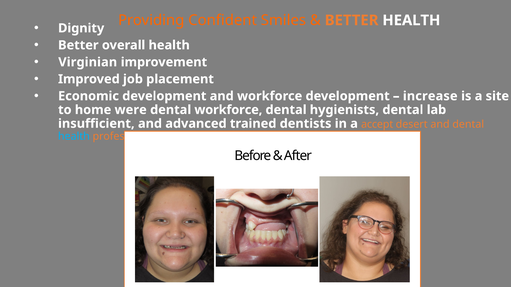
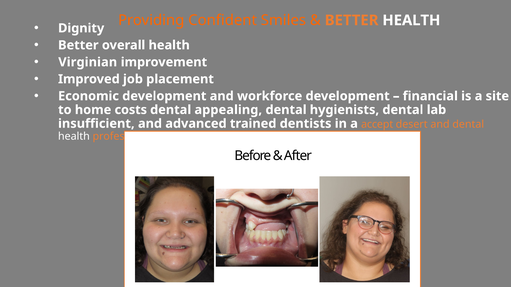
increase: increase -> financial
were: were -> costs
dental workforce: workforce -> appealing
health at (74, 136) colour: light blue -> white
